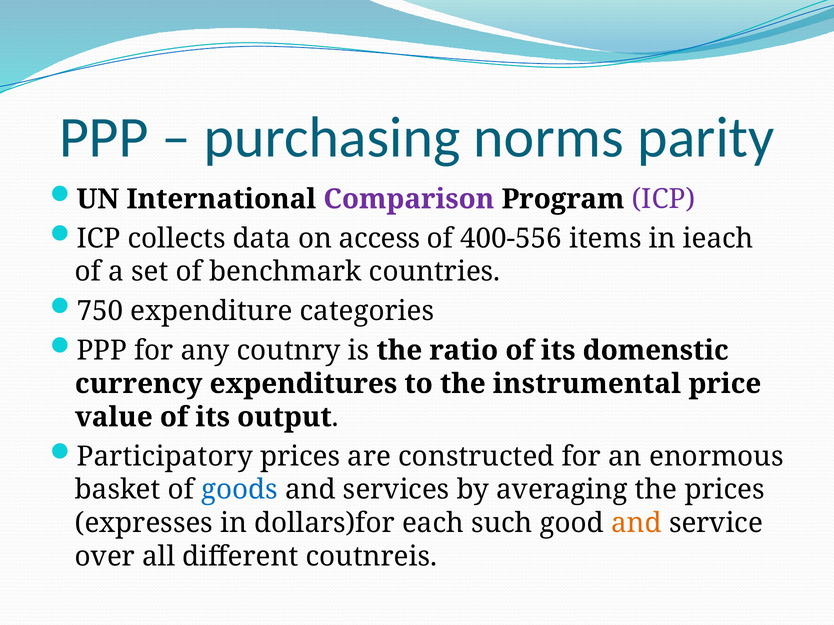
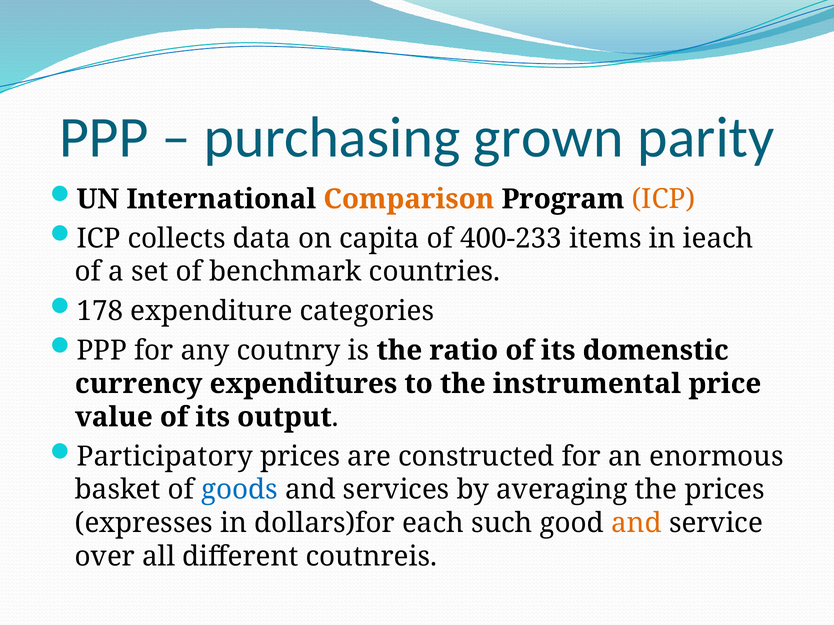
norms: norms -> grown
Comparison colour: purple -> orange
ICP at (663, 199) colour: purple -> orange
access: access -> capita
400-556: 400-556 -> 400-233
750: 750 -> 178
